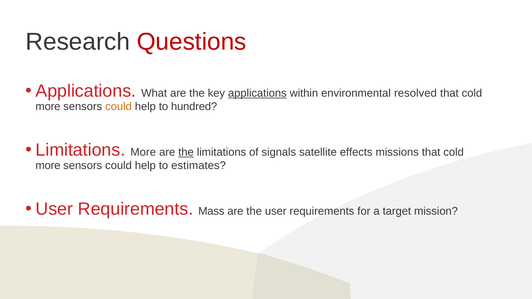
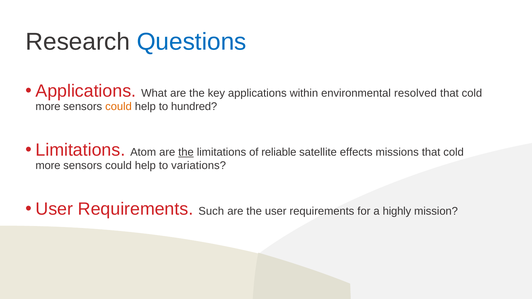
Questions colour: red -> blue
applications at (257, 93) underline: present -> none
Limitations More: More -> Atom
signals: signals -> reliable
estimates: estimates -> variations
Mass: Mass -> Such
target: target -> highly
